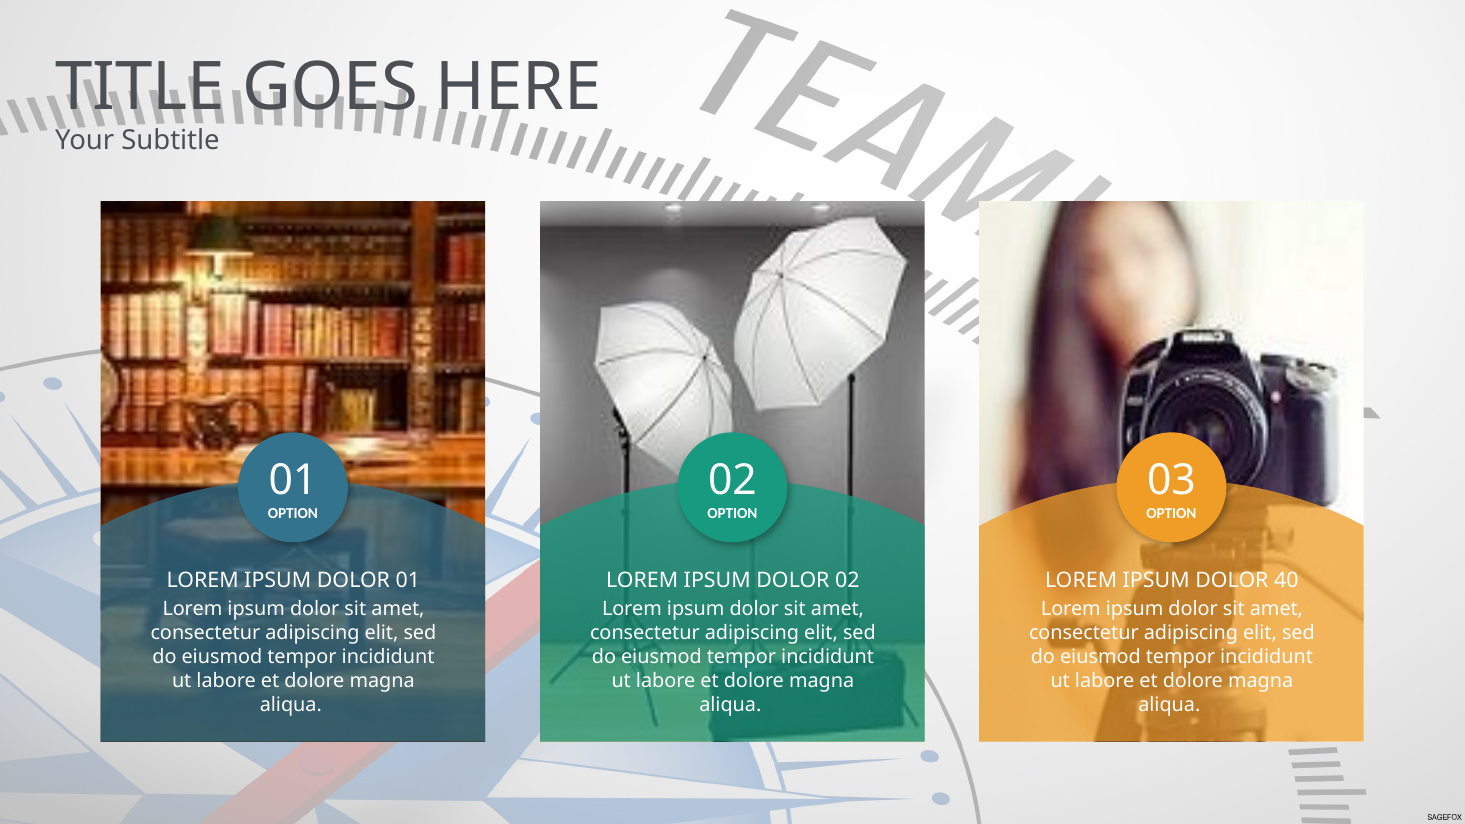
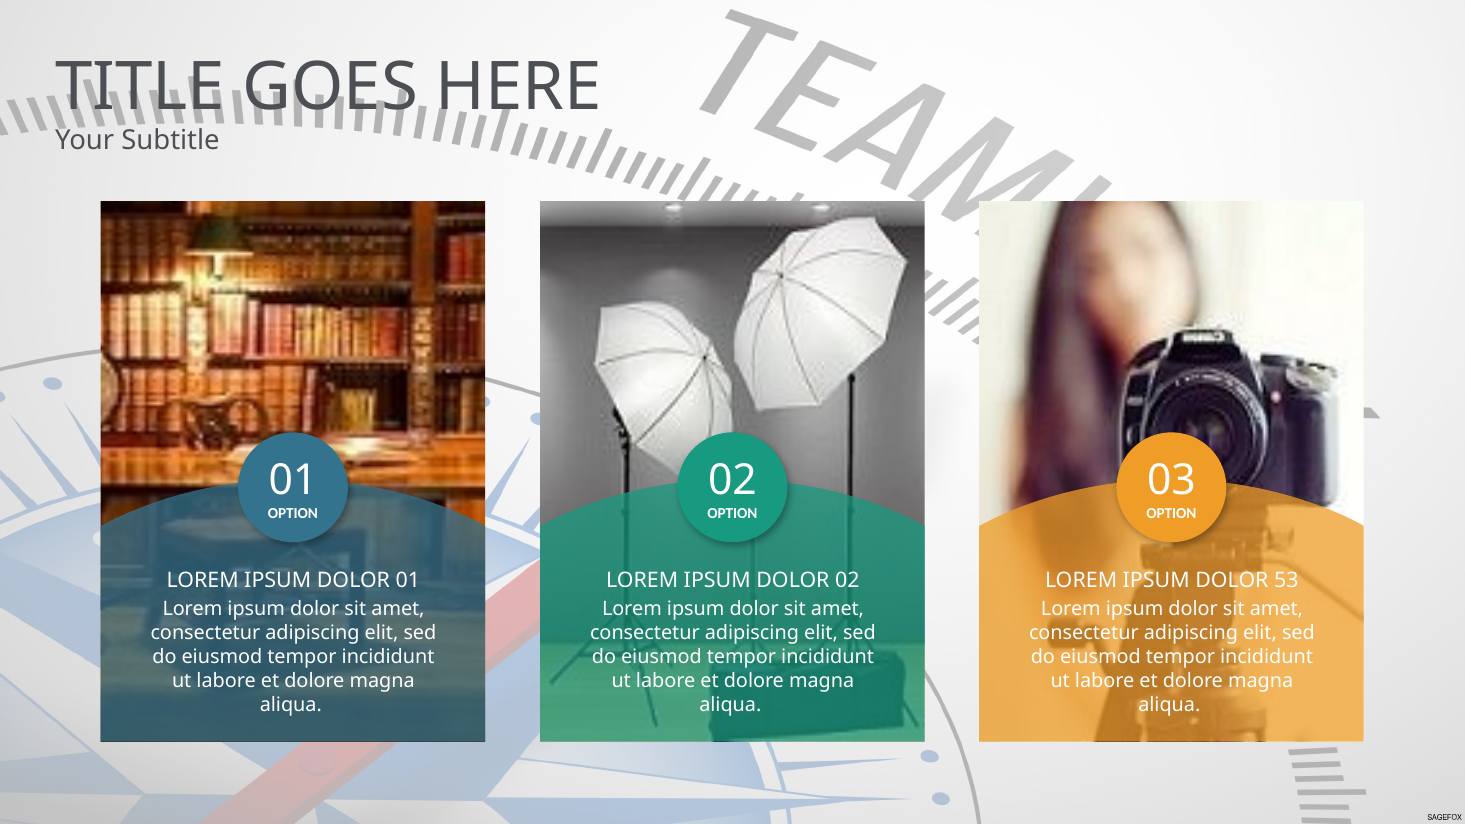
40: 40 -> 53
